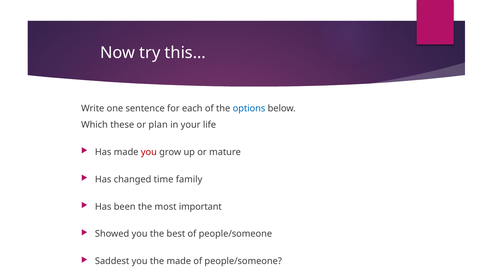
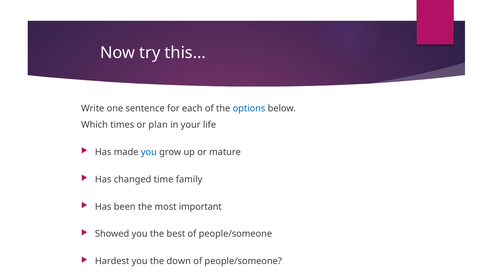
these: these -> times
you at (149, 152) colour: red -> blue
Saddest: Saddest -> Hardest
the made: made -> down
